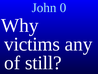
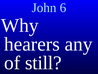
0: 0 -> 6
victims: victims -> hearers
